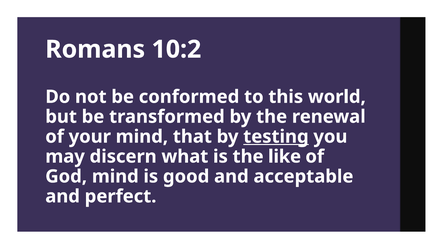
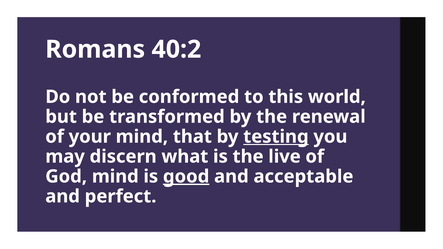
10:2: 10:2 -> 40:2
like: like -> live
good underline: none -> present
